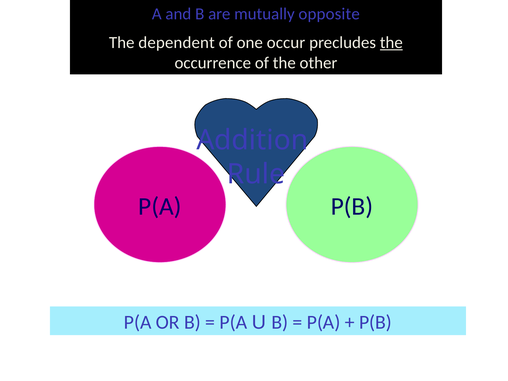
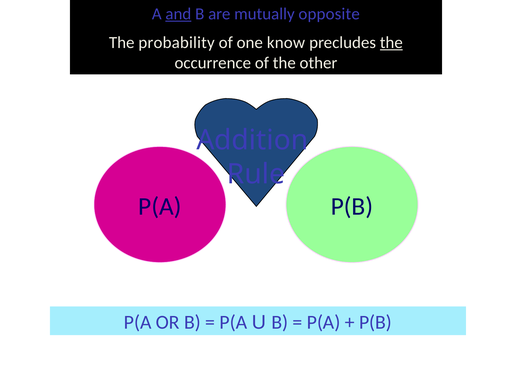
and underline: none -> present
dependent: dependent -> probability
occur: occur -> know
